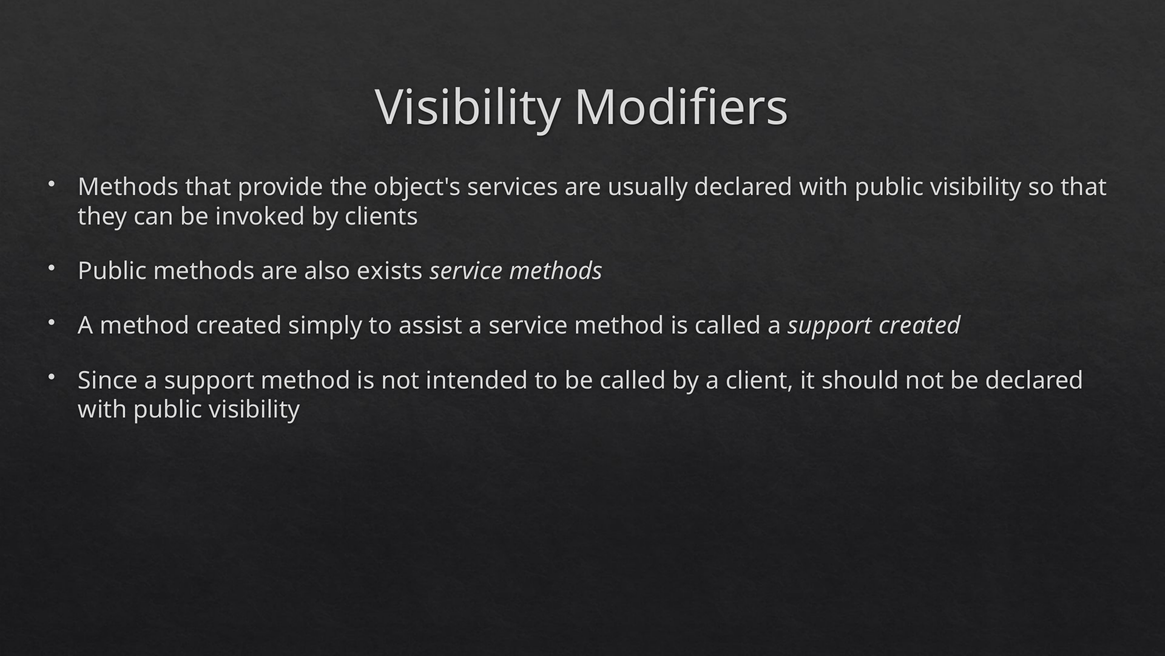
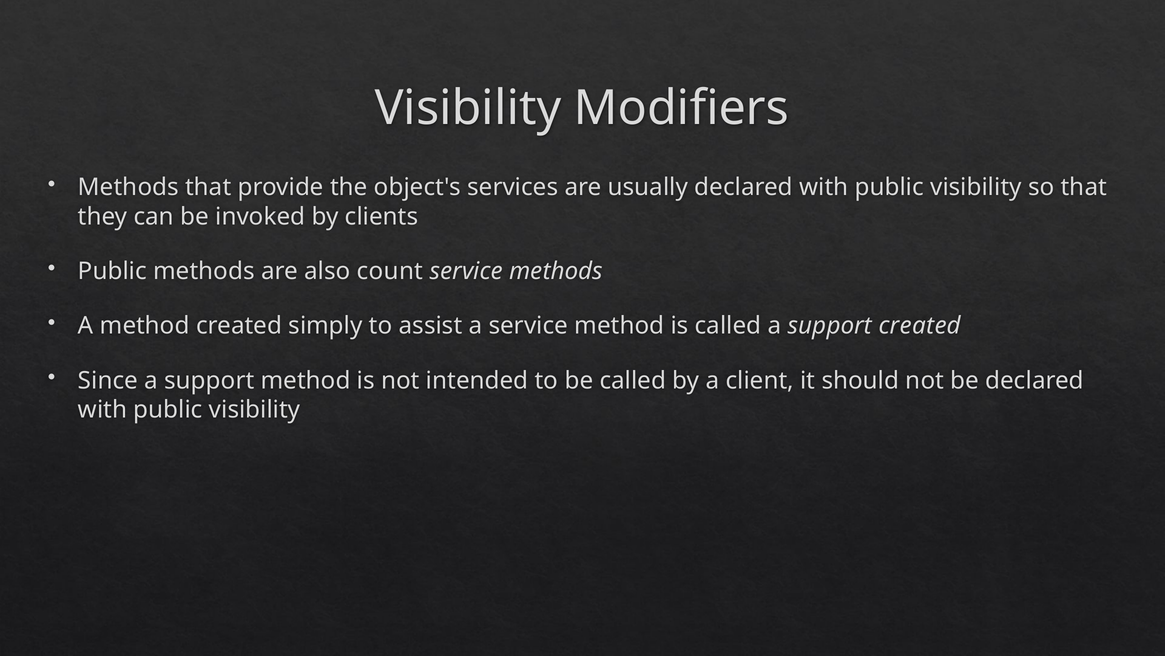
exists: exists -> count
